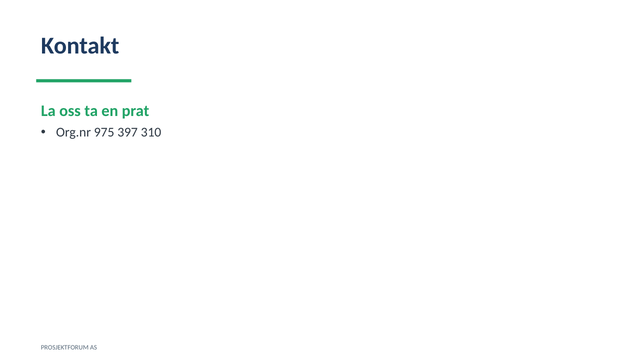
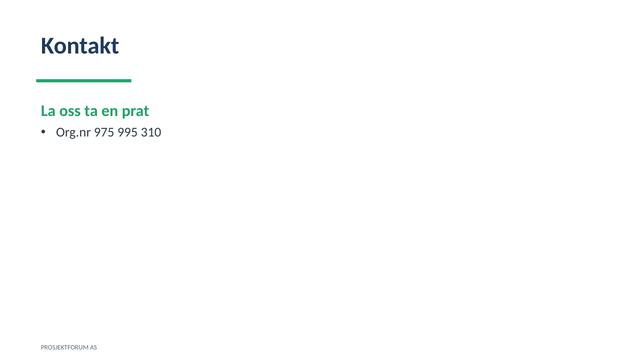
397: 397 -> 995
